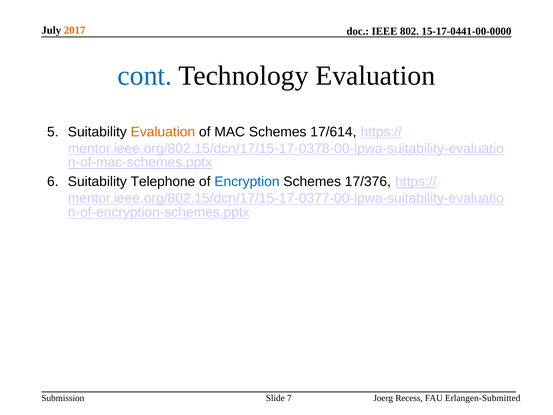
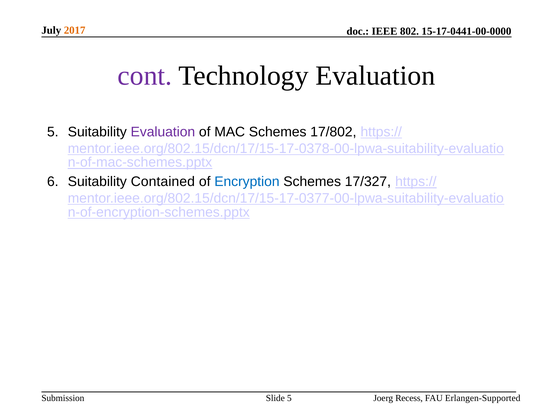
cont colour: blue -> purple
Evaluation at (163, 132) colour: orange -> purple
17/614: 17/614 -> 17/802
Telephone: Telephone -> Contained
17/376: 17/376 -> 17/327
Slide 7: 7 -> 5
Erlangen-Submitted: Erlangen-Submitted -> Erlangen-Supported
